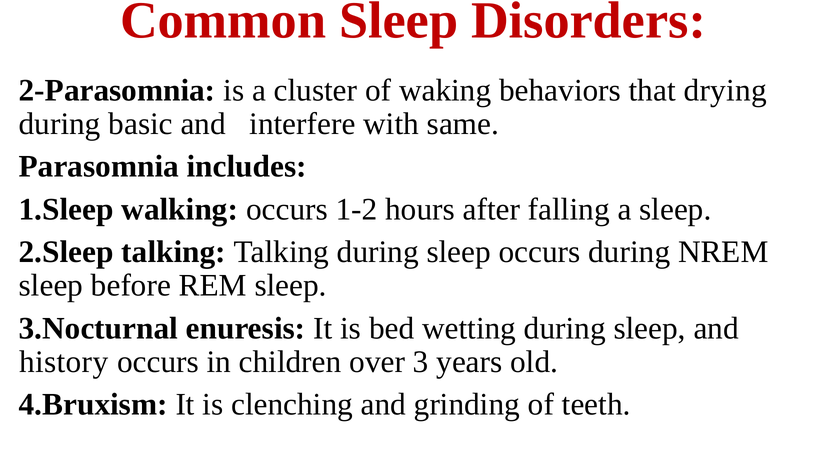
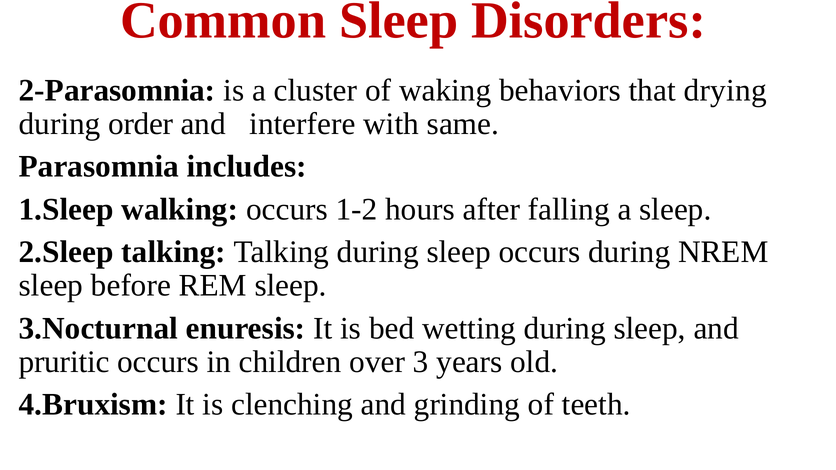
basic: basic -> order
history: history -> pruritic
